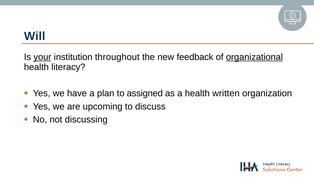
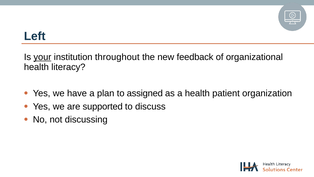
Will: Will -> Left
organizational underline: present -> none
written: written -> patient
upcoming: upcoming -> supported
